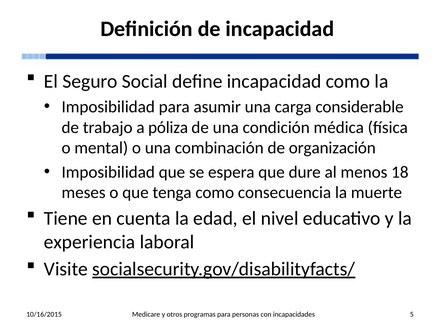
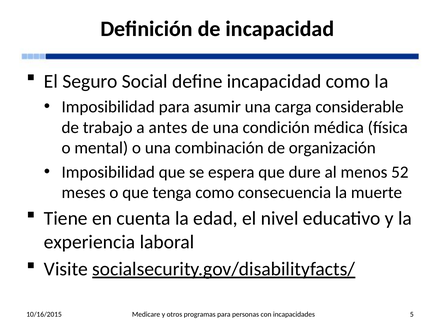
póliza: póliza -> antes
18: 18 -> 52
